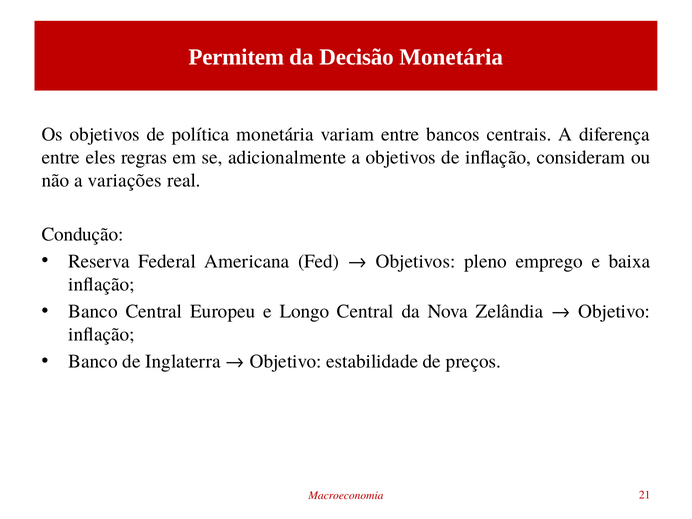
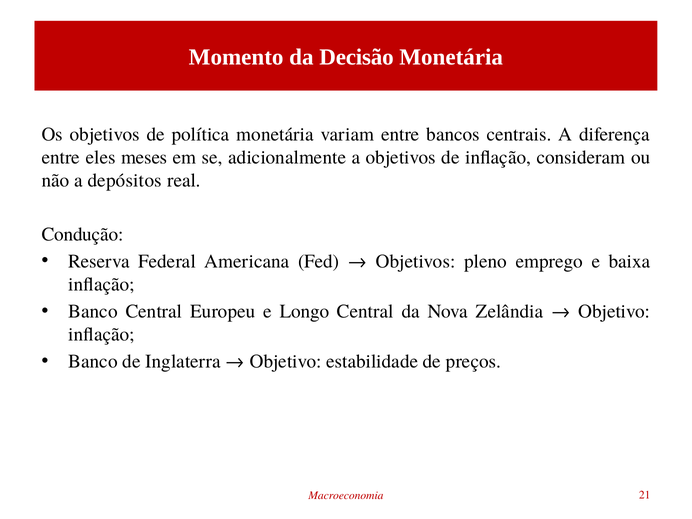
Permitem: Permitem -> Momento
regras: regras -> meses
variações: variações -> depósitos
